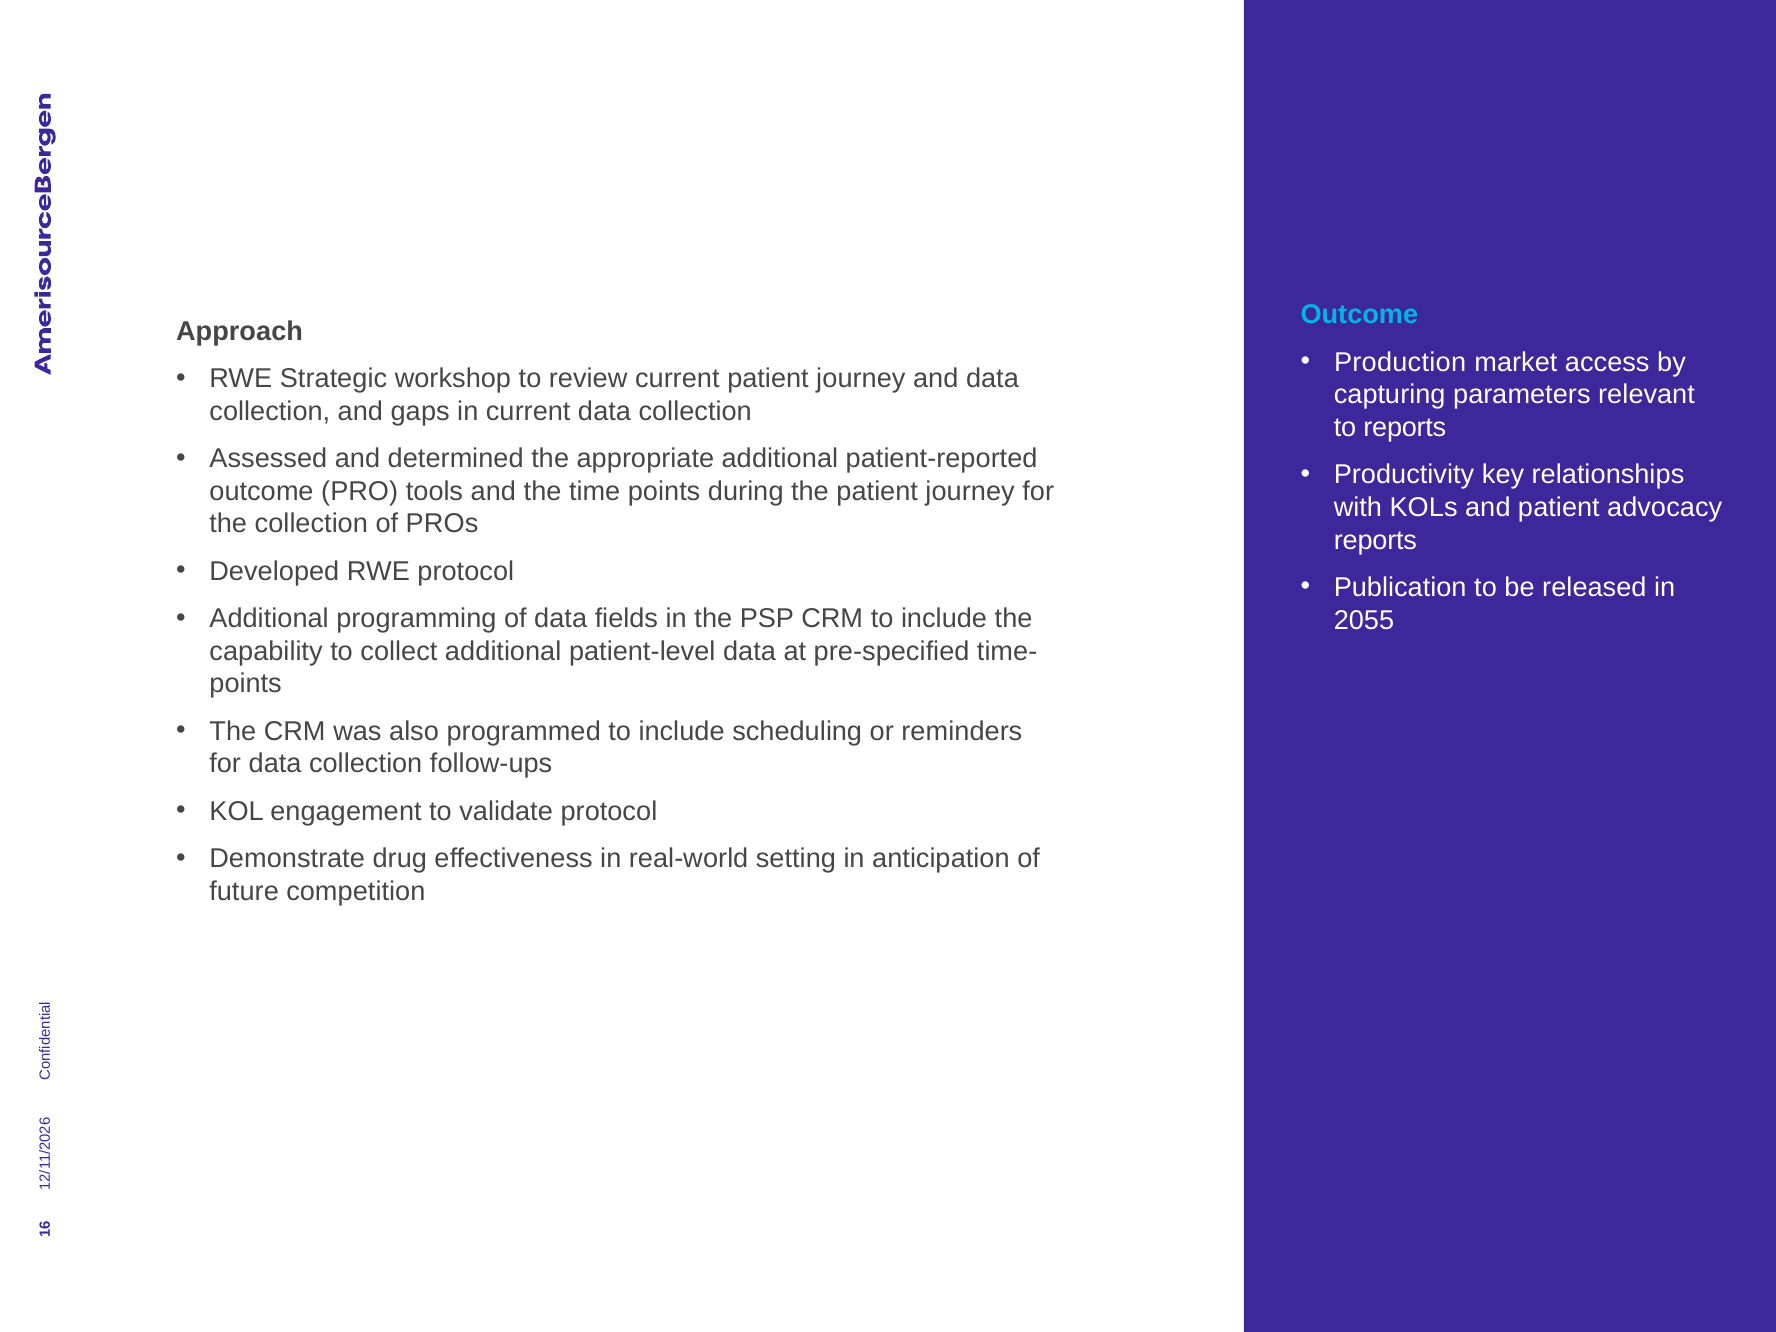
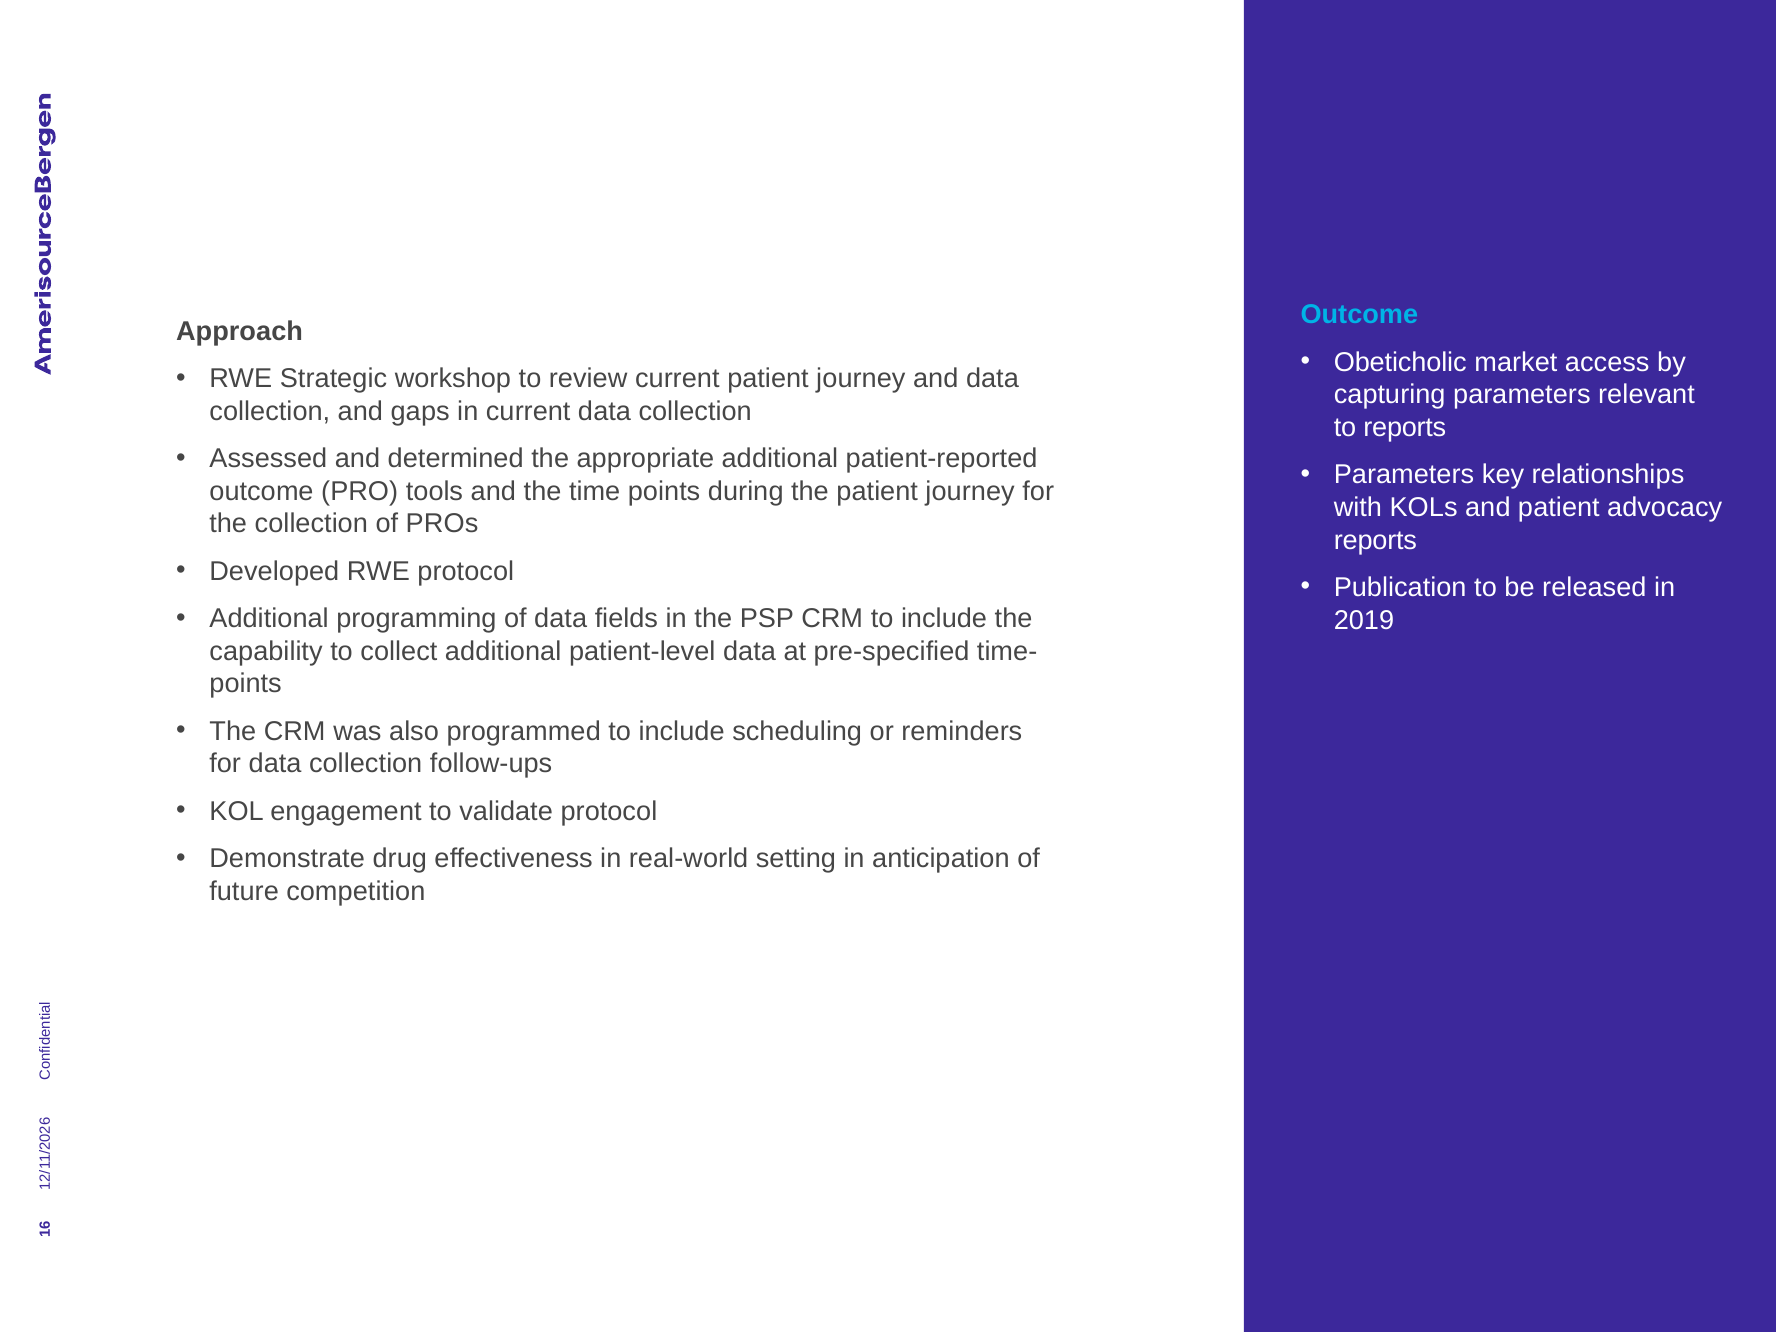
Production: Production -> Obeticholic
Productivity at (1404, 475): Productivity -> Parameters
2055: 2055 -> 2019
